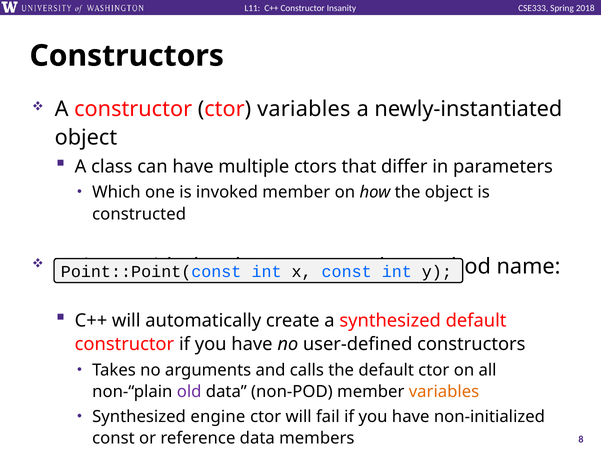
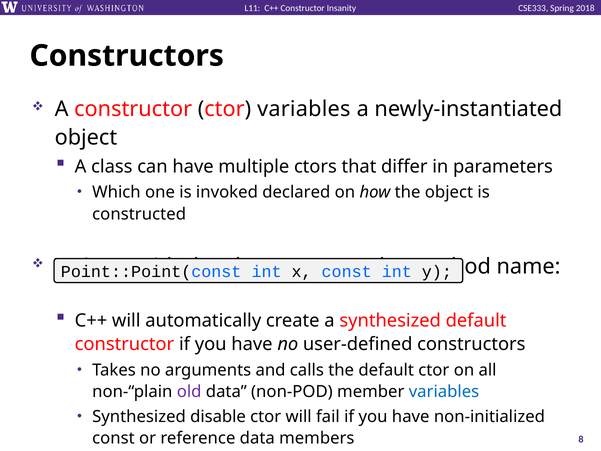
invoked member: member -> declared
variables at (444, 392) colour: orange -> blue
engine: engine -> disable
